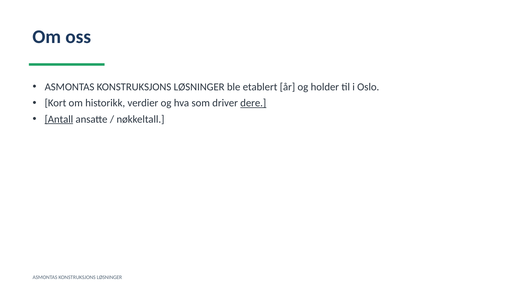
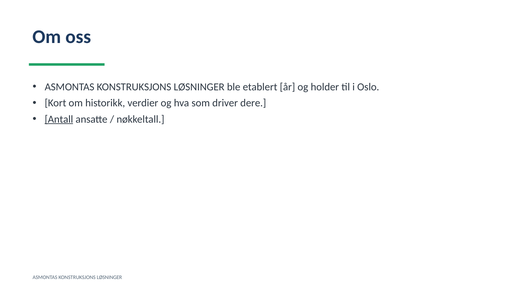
dere underline: present -> none
